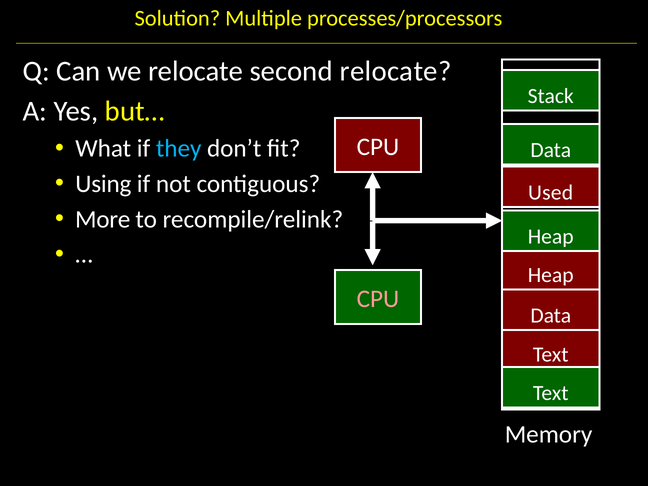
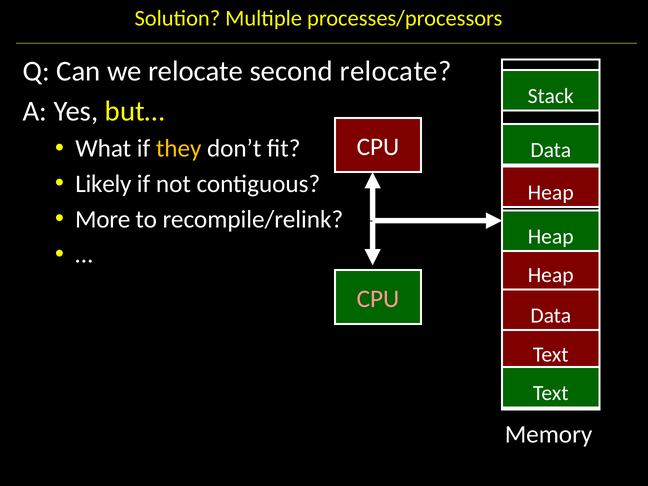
they colour: light blue -> yellow
Using: Using -> Likely
Used at (551, 193): Used -> Heap
